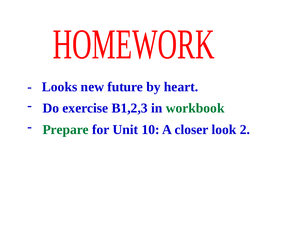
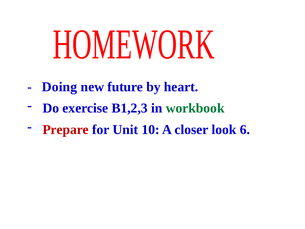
Looks: Looks -> Doing
Prepare colour: green -> red
2: 2 -> 6
